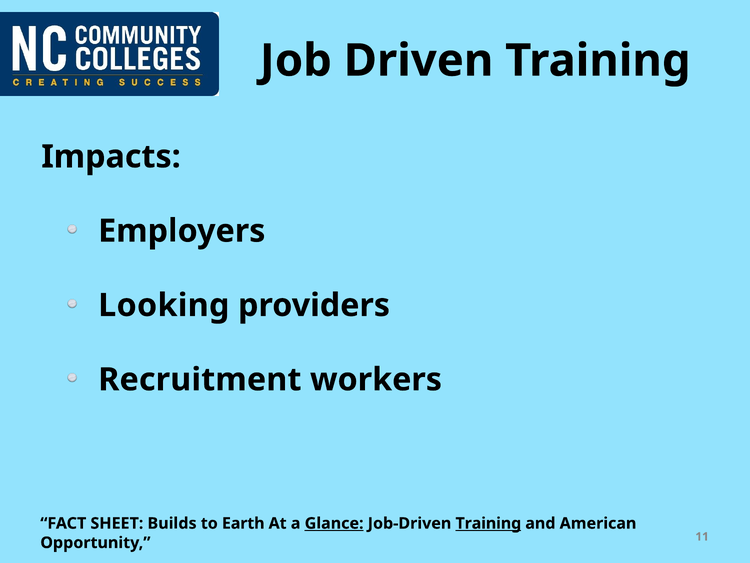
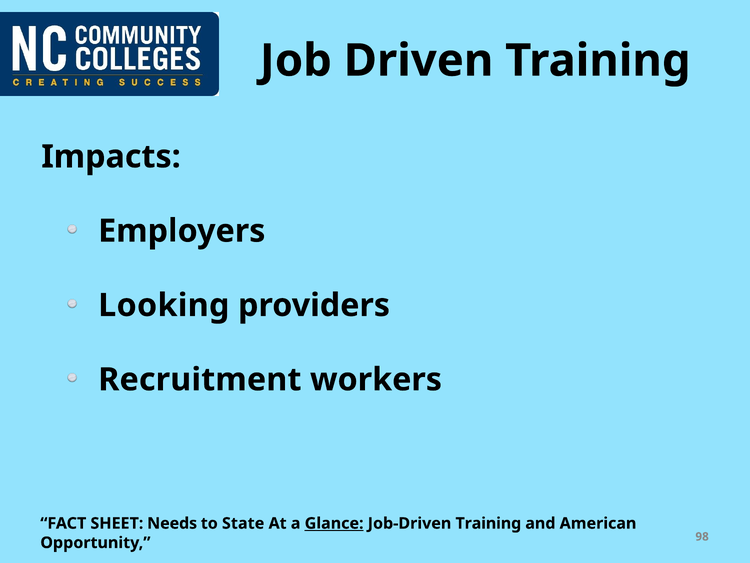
Builds: Builds -> Needs
Earth: Earth -> State
Training at (488, 523) underline: present -> none
11: 11 -> 98
